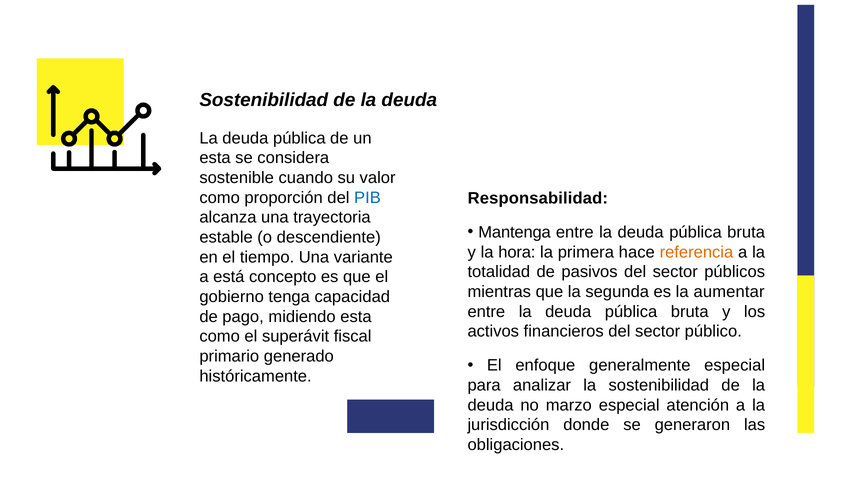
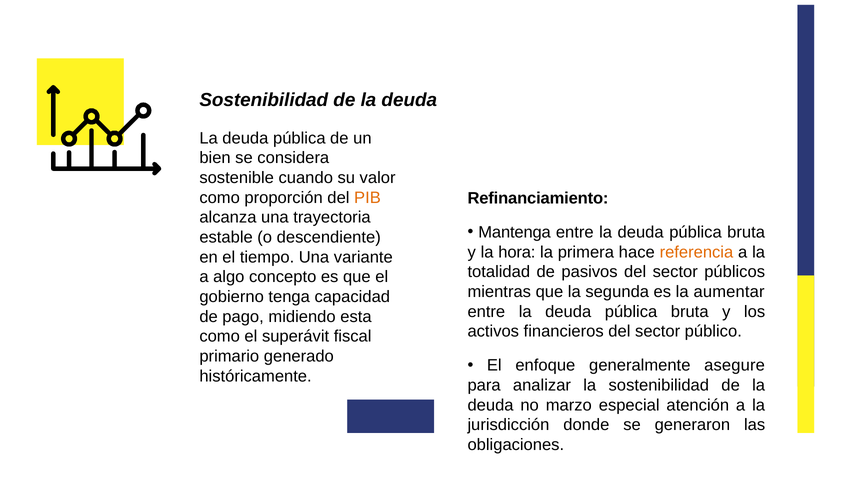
esta at (215, 158): esta -> bien
PIB colour: blue -> orange
Responsabilidad: Responsabilidad -> Refinanciamiento
está: está -> algo
generalmente especial: especial -> asegure
